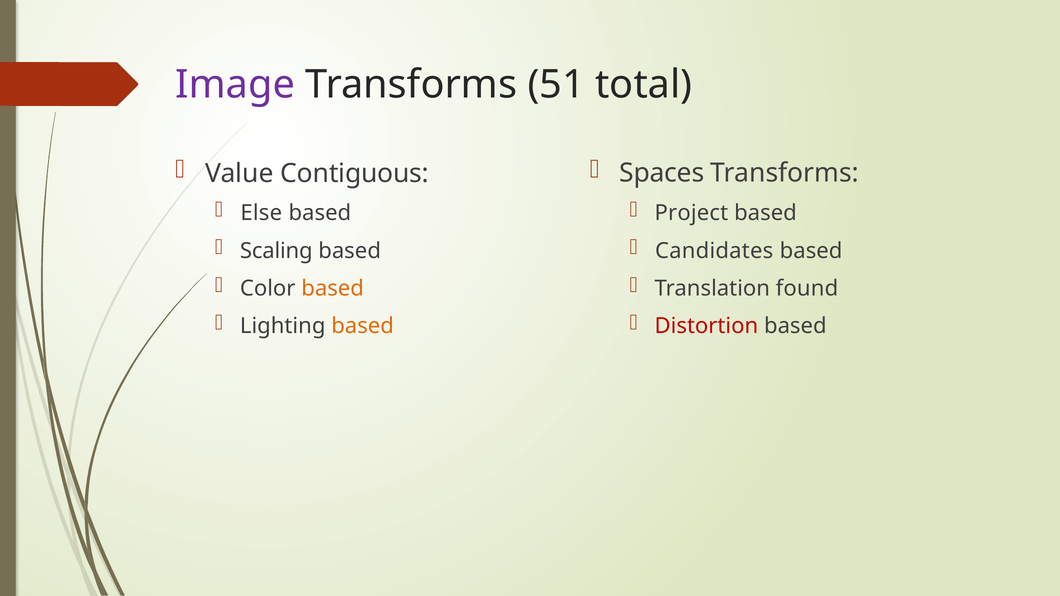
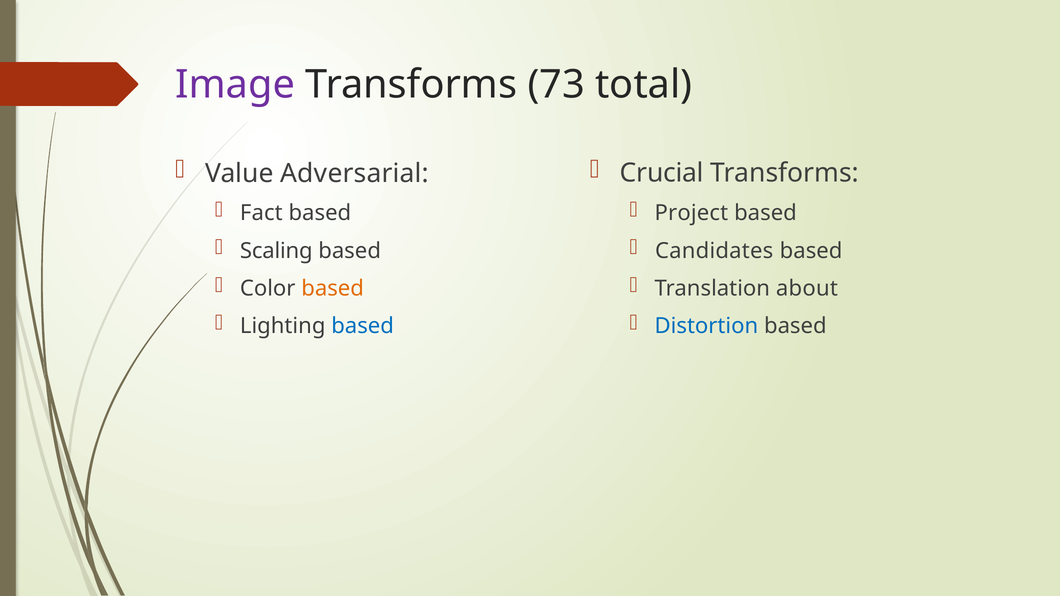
51: 51 -> 73
Contiguous: Contiguous -> Adversarial
Spaces: Spaces -> Crucial
Else: Else -> Fact
found: found -> about
based at (363, 326) colour: orange -> blue
Distortion colour: red -> blue
